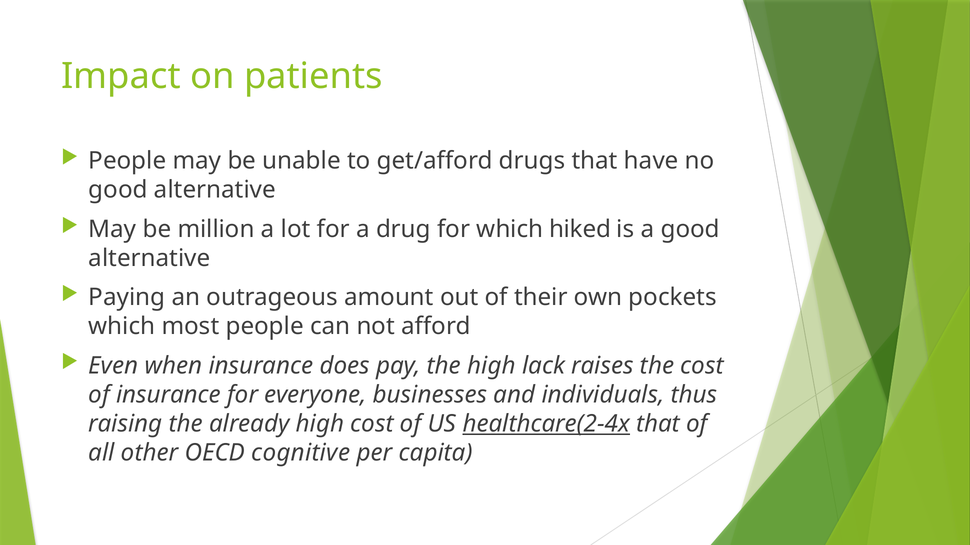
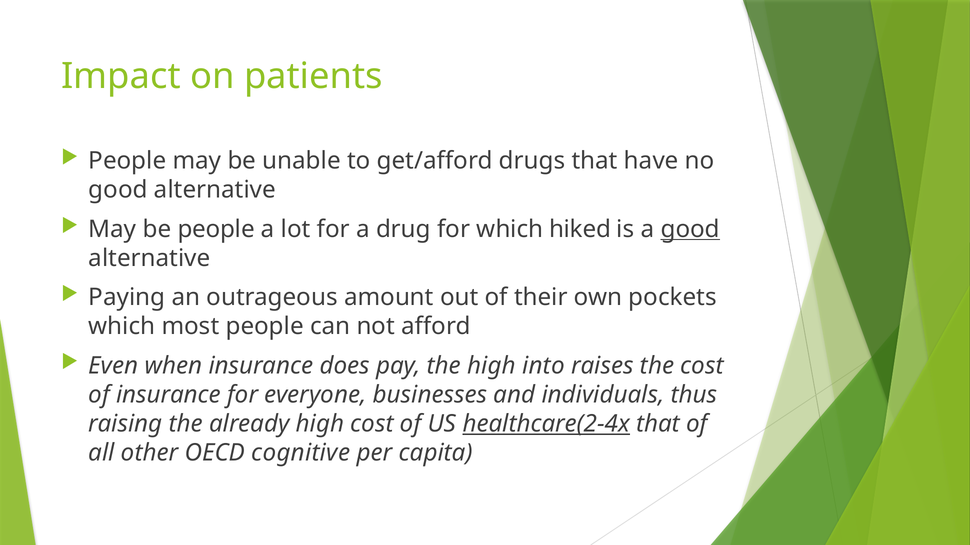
be million: million -> people
good at (690, 229) underline: none -> present
lack: lack -> into
